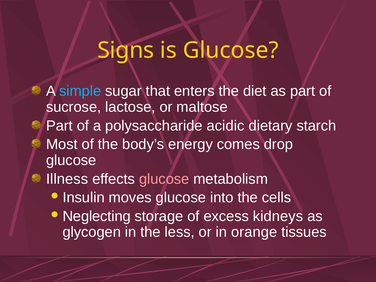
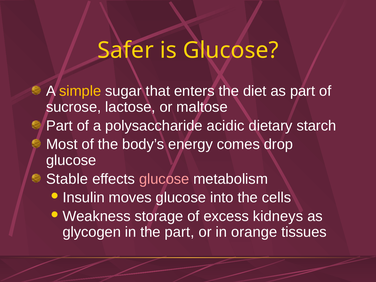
Signs: Signs -> Safer
simple colour: light blue -> yellow
Illness: Illness -> Stable
Neglecting: Neglecting -> Weakness
the less: less -> part
